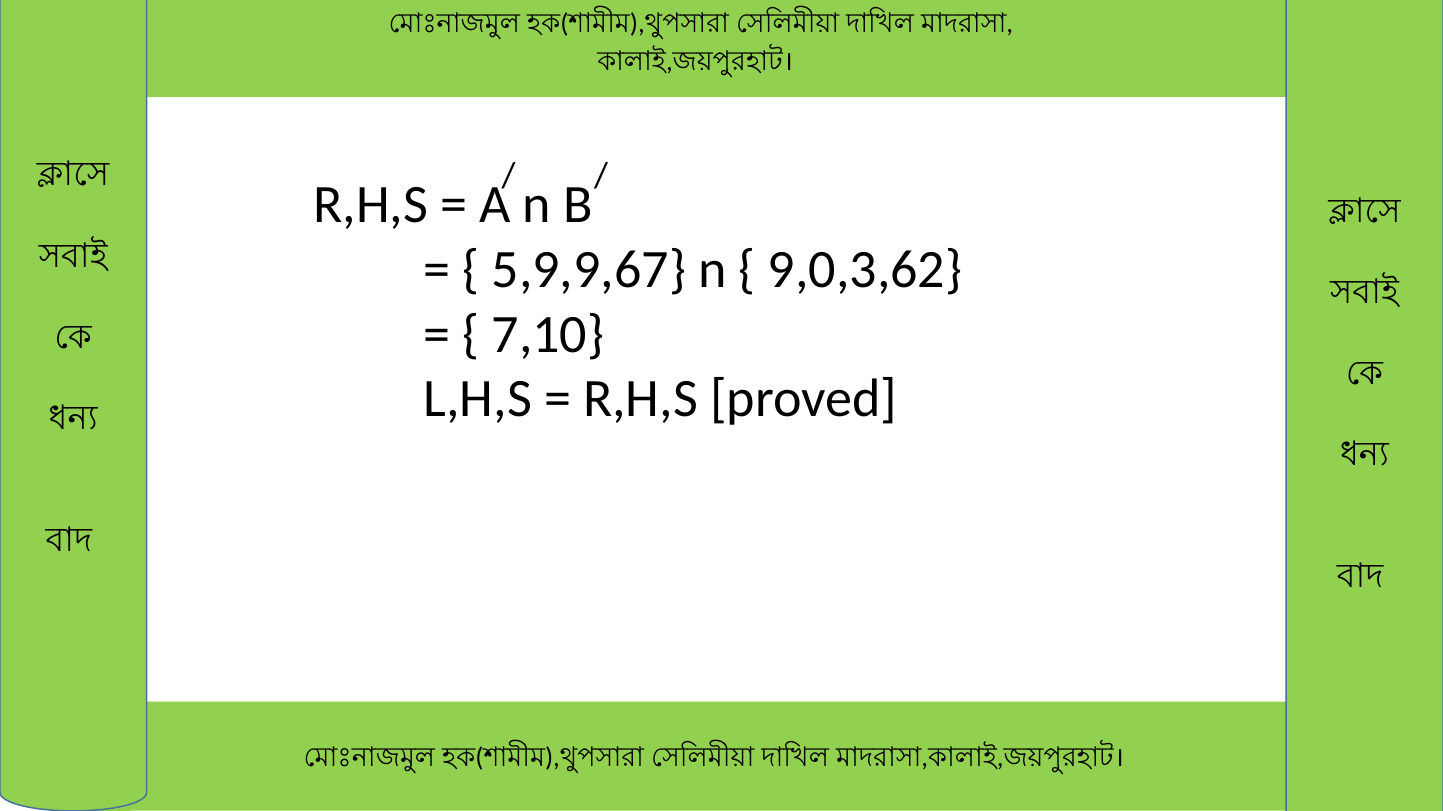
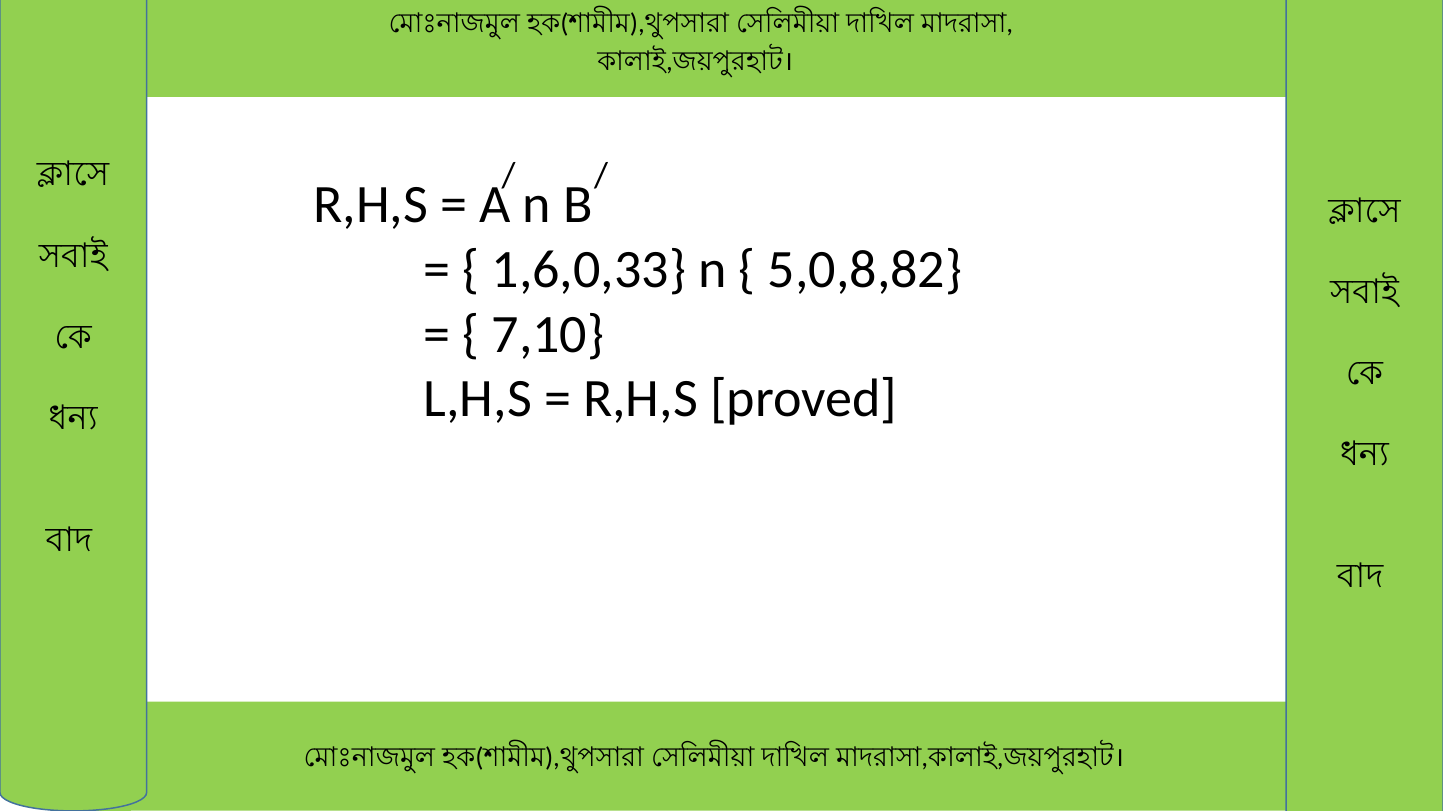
5,9,9,67: 5,9,9,67 -> 1,6,0,33
9,0,3,62: 9,0,3,62 -> 5,0,8,82
